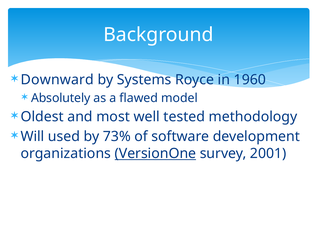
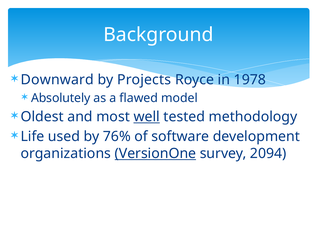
Systems: Systems -> Projects
1960: 1960 -> 1978
well underline: none -> present
Will: Will -> Life
73%: 73% -> 76%
2001: 2001 -> 2094
